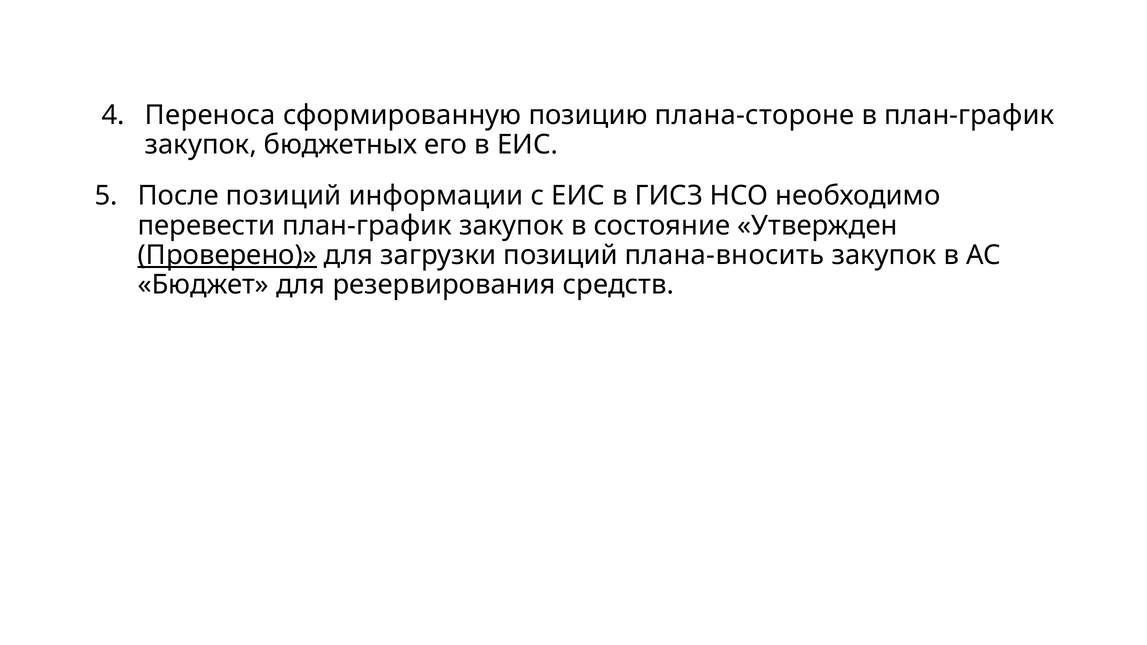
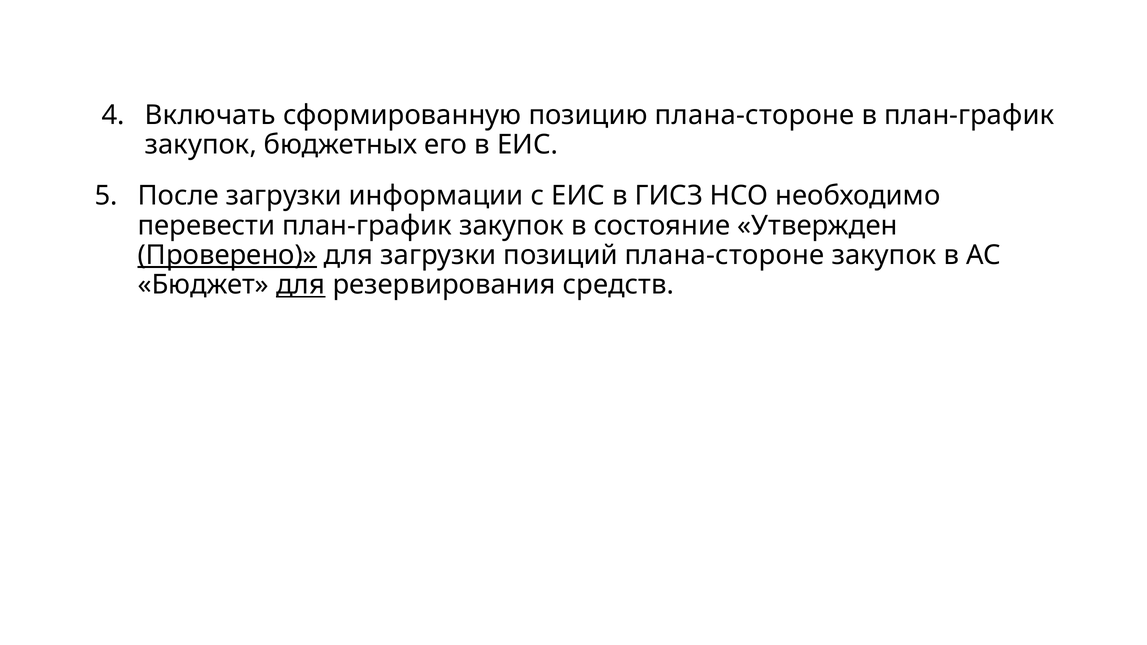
Переноса: Переноса -> Включать
После позиций: позиций -> загрузки
позиций плана-вносить: плана-вносить -> плана-стороне
для at (301, 285) underline: none -> present
